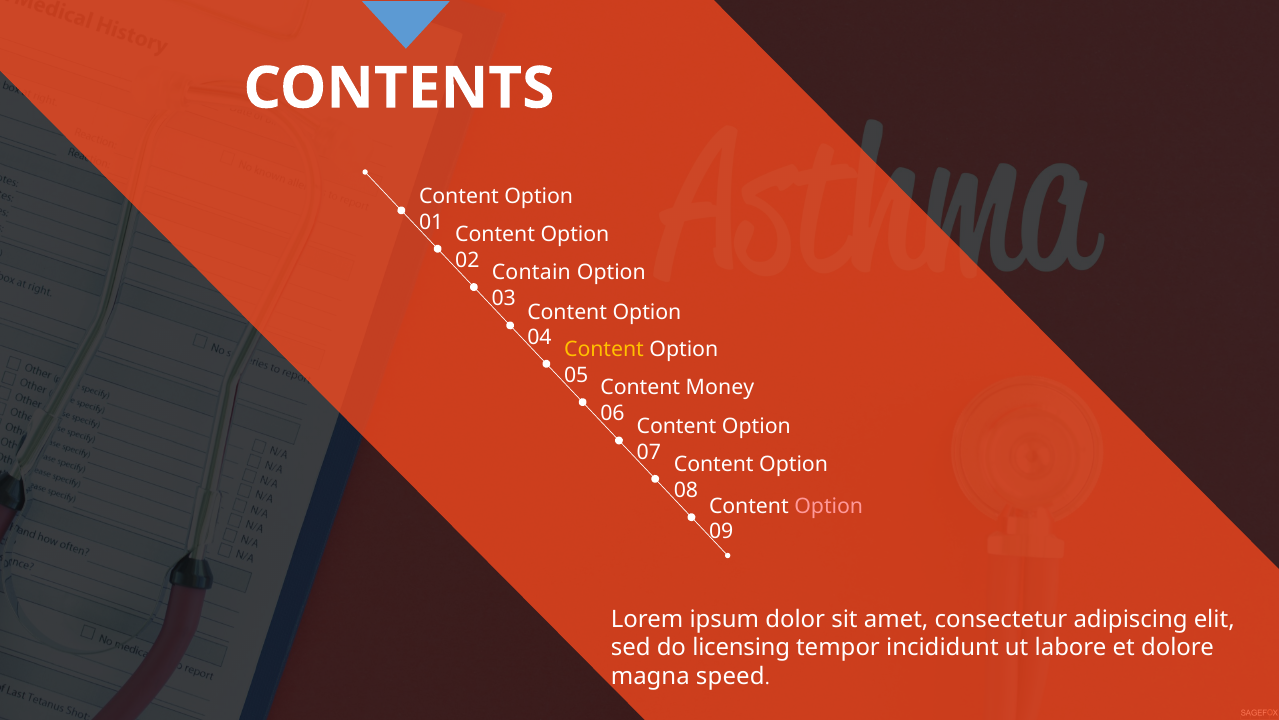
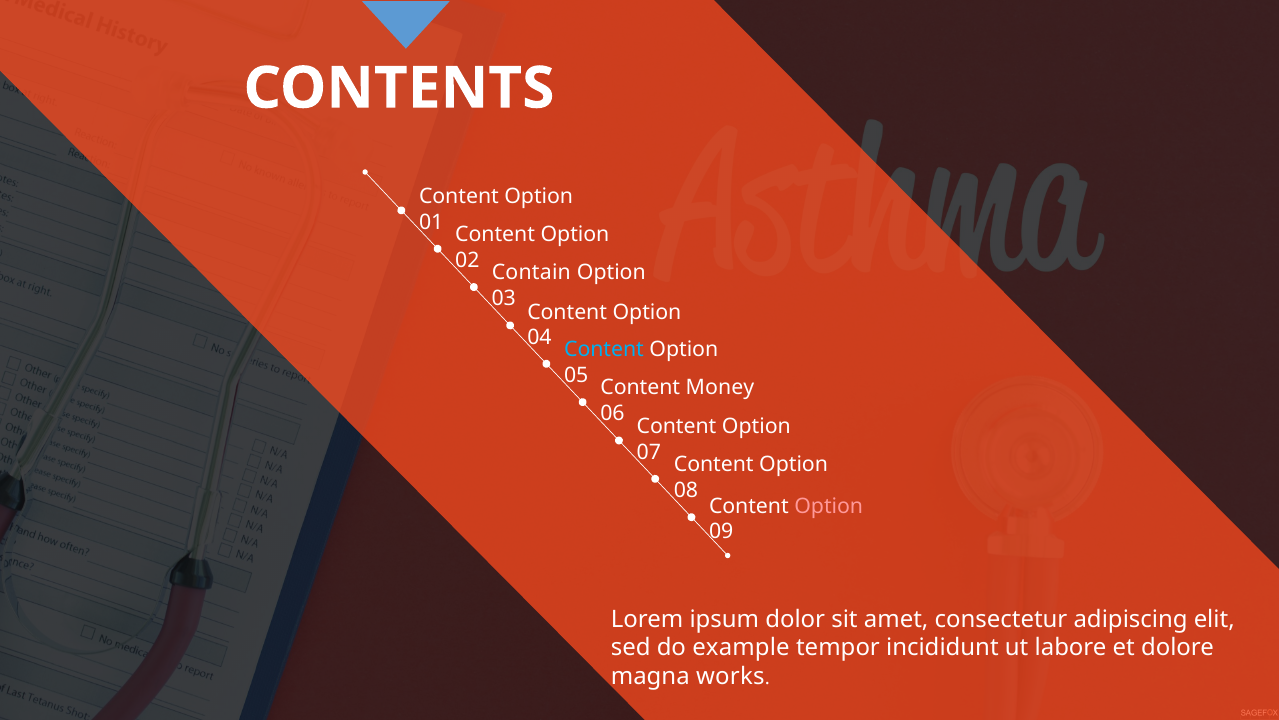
Content at (604, 350) colour: yellow -> light blue
licensing: licensing -> example
speed: speed -> works
